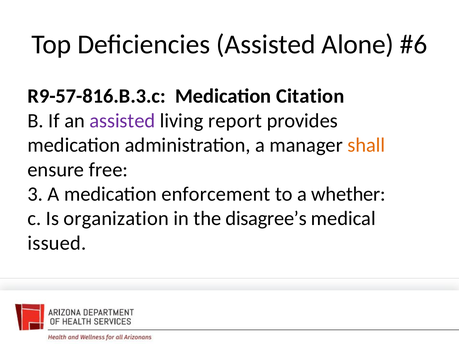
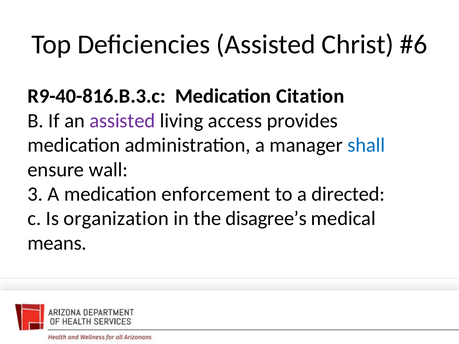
Alone: Alone -> Christ
R9-57-816.B.3.c: R9-57-816.B.3.c -> R9-40-816.B.3.c
report: report -> access
shall colour: orange -> blue
free: free -> wall
whether: whether -> directed
issued: issued -> means
